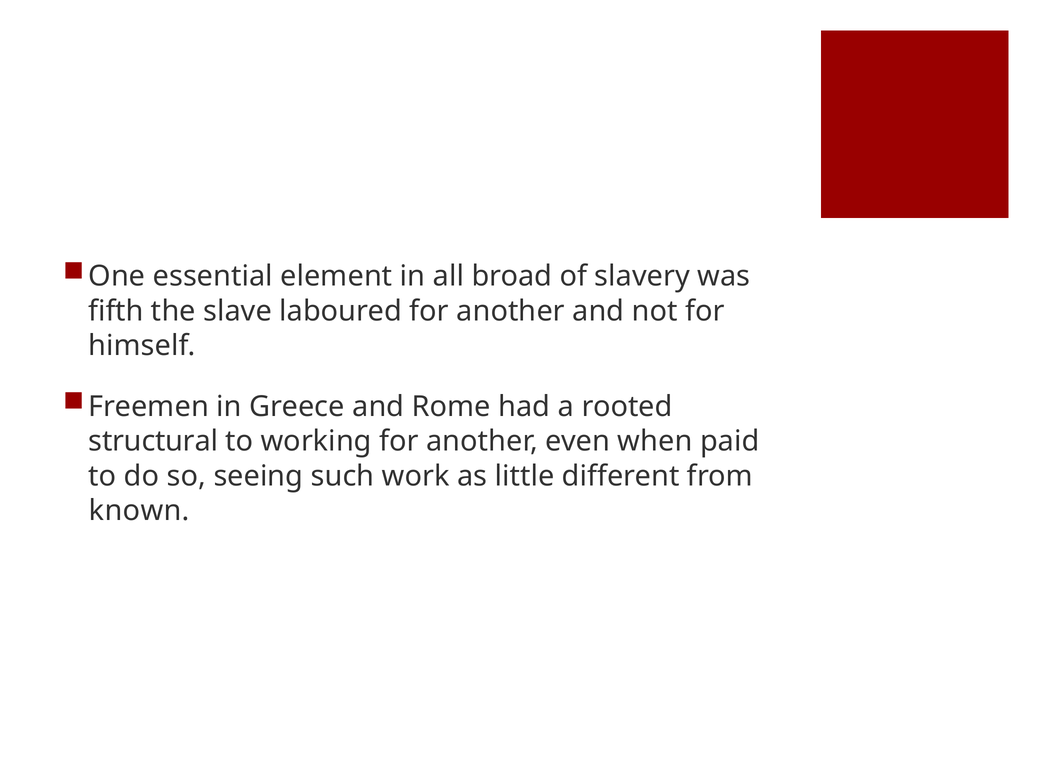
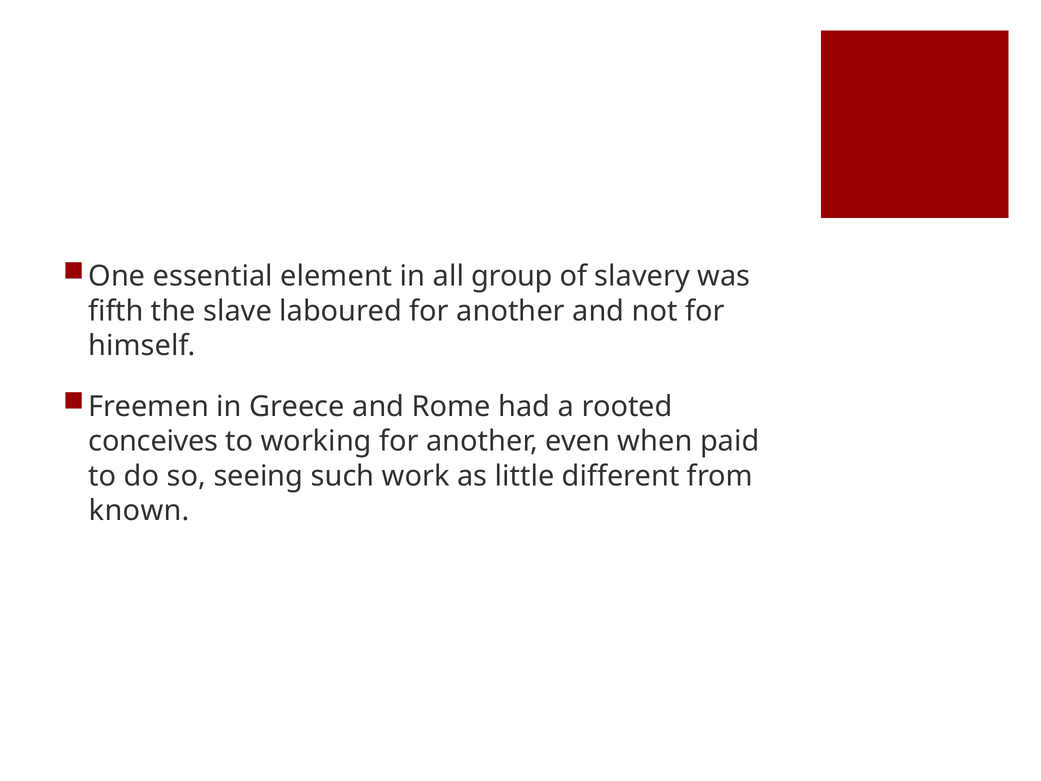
broad: broad -> group
structural: structural -> conceives
